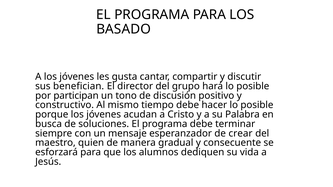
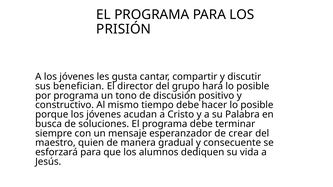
BASADO: BASADO -> PRISIÓN
por participan: participan -> programa
